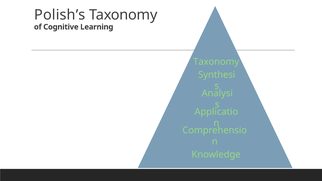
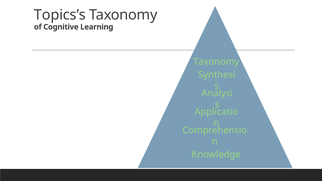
Polish’s: Polish’s -> Topics’s
